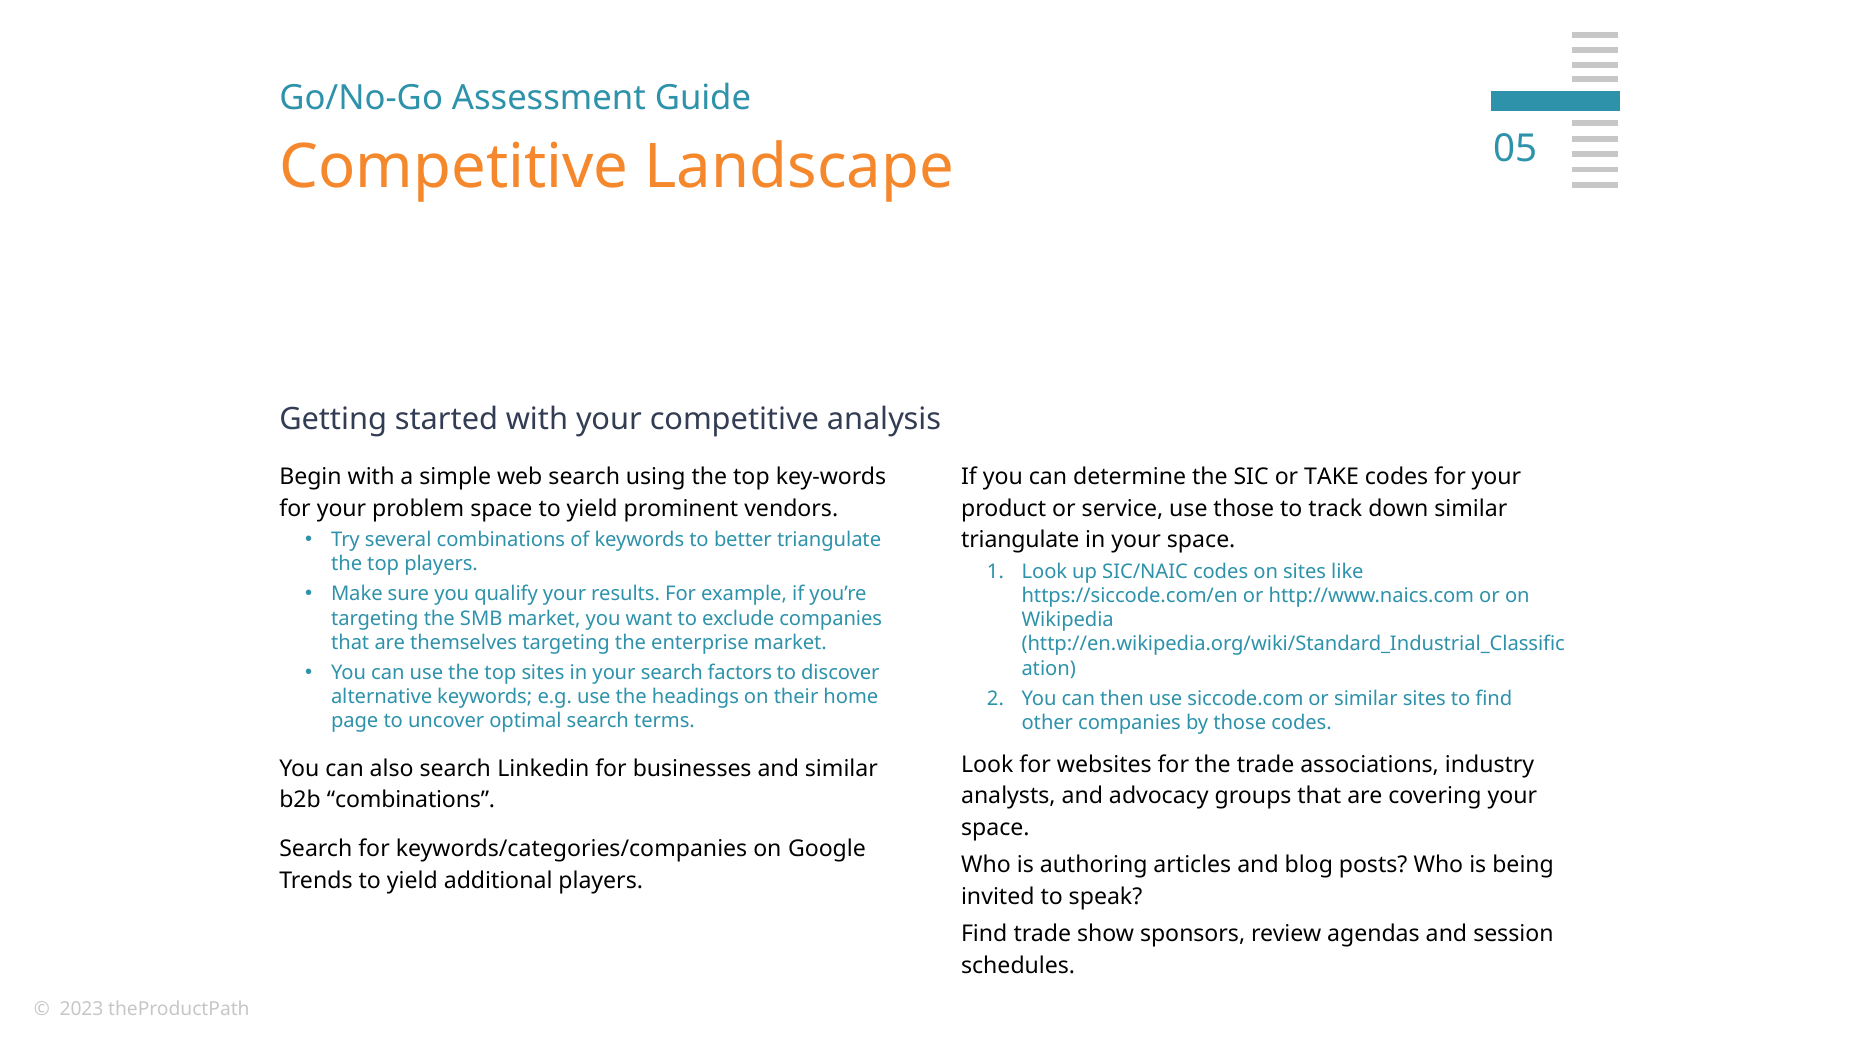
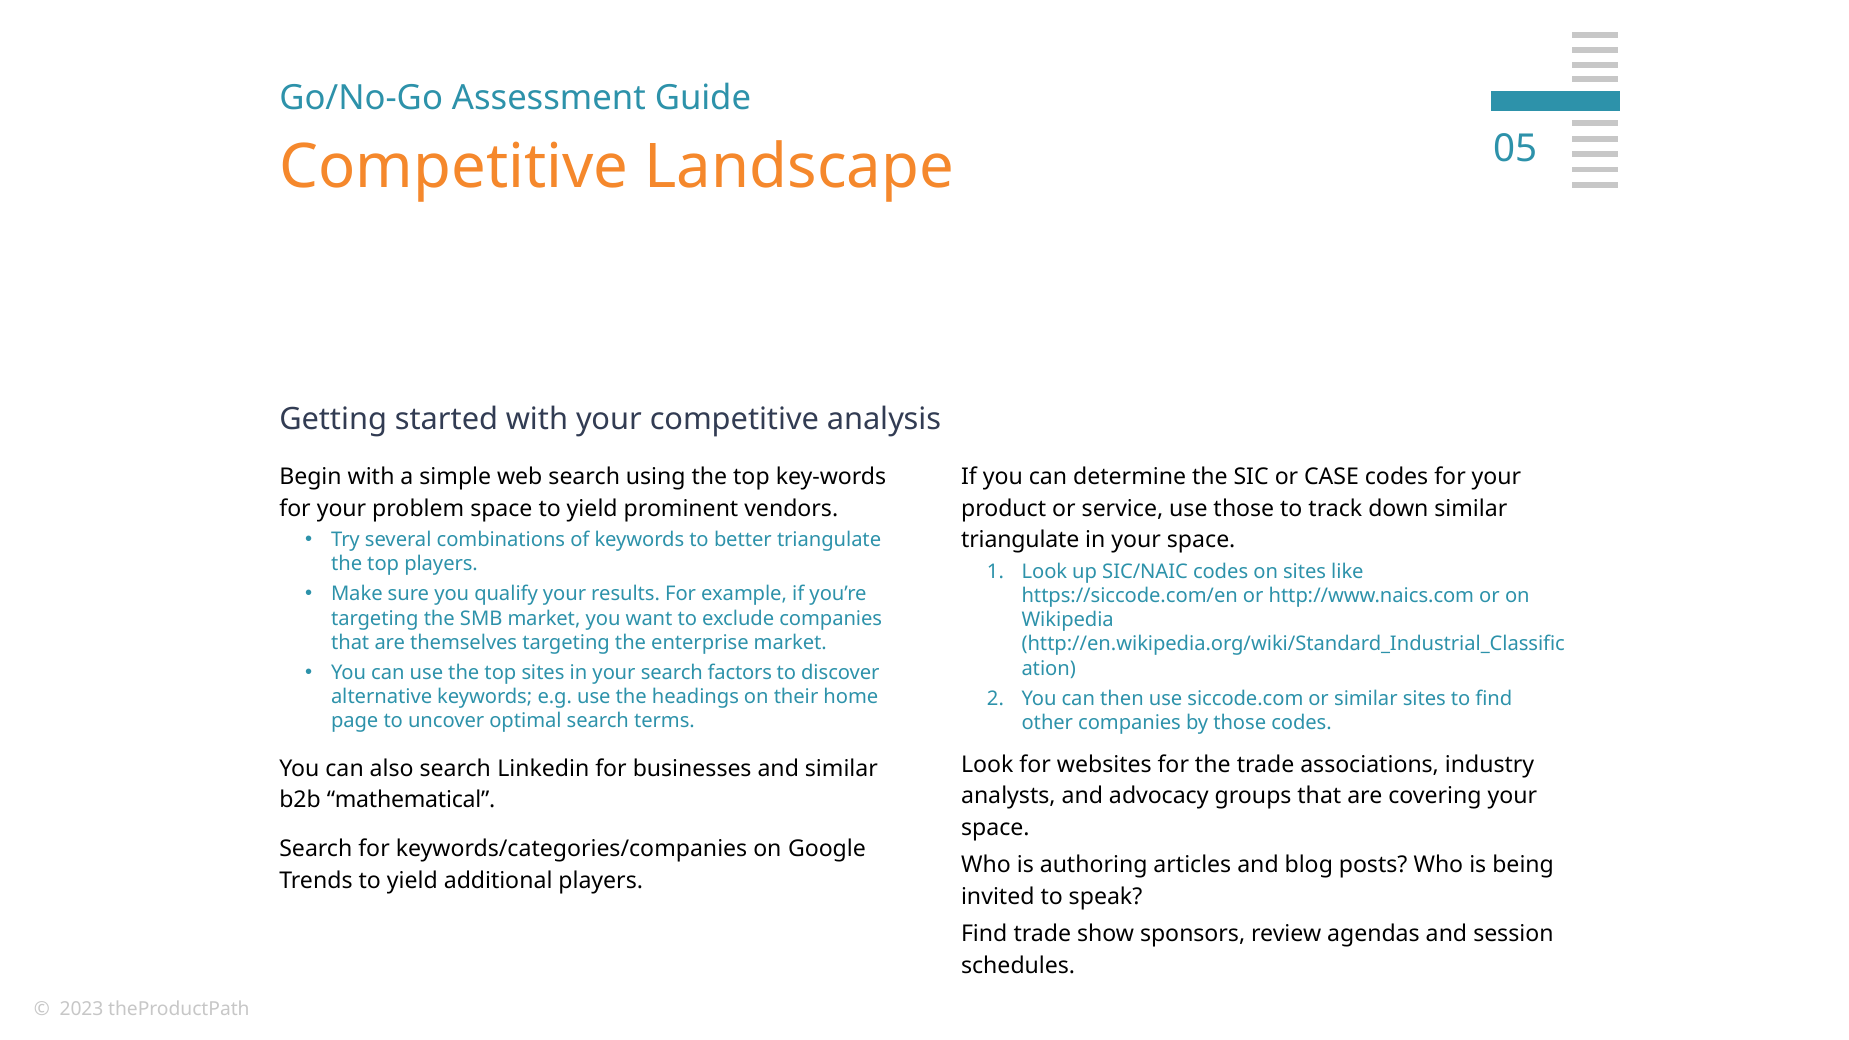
TAKE: TAKE -> CASE
b2b combinations: combinations -> mathematical
